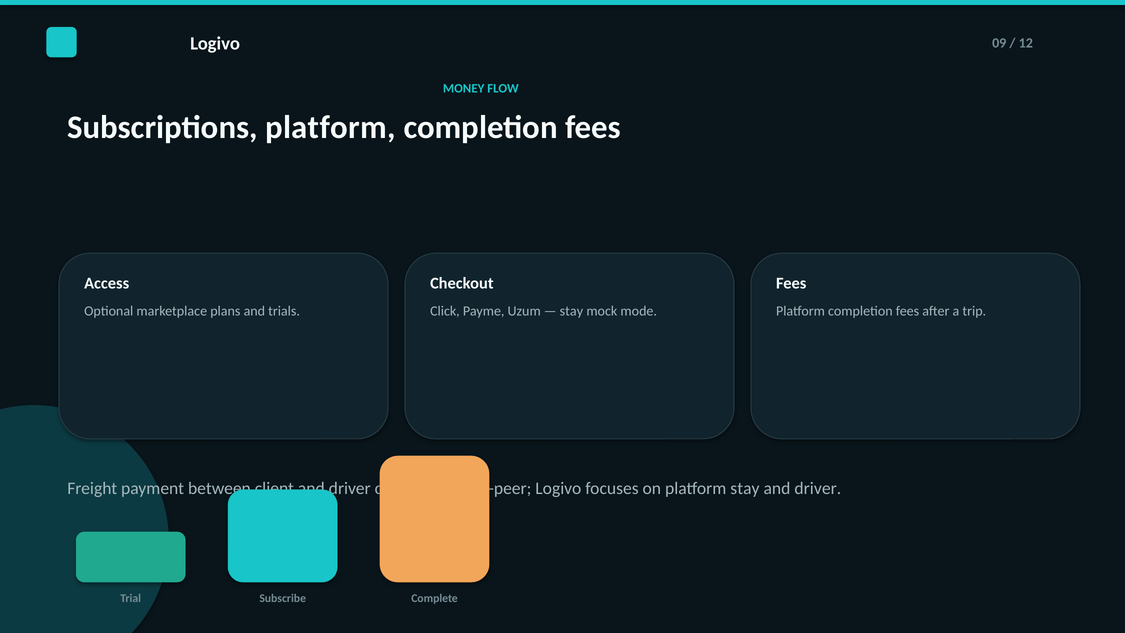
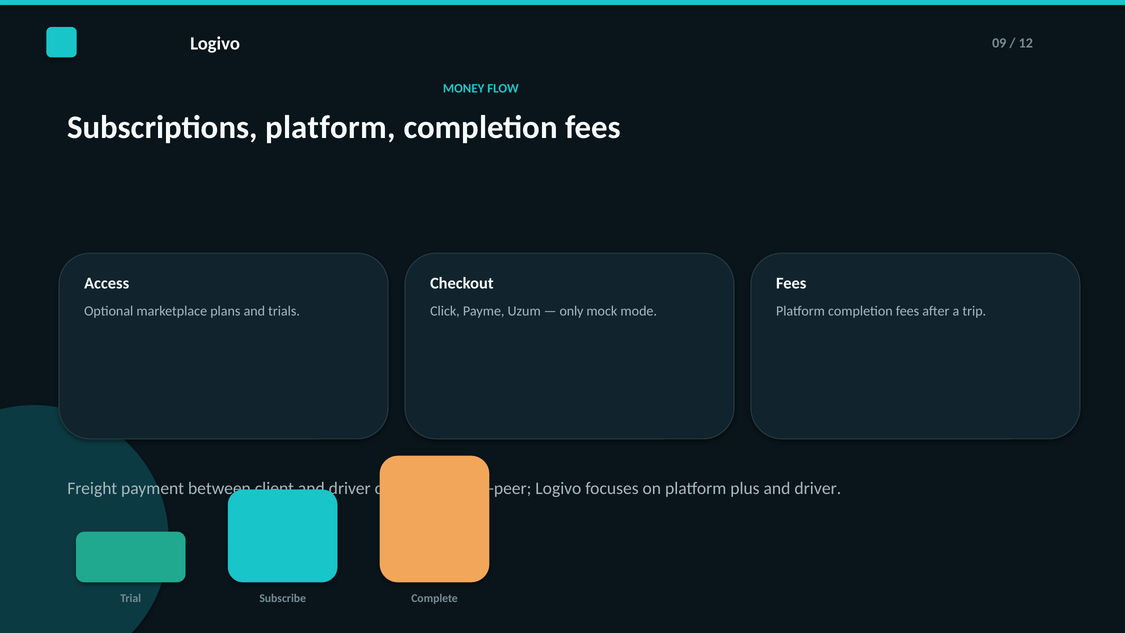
stay at (571, 311): stay -> only
platform stay: stay -> plus
